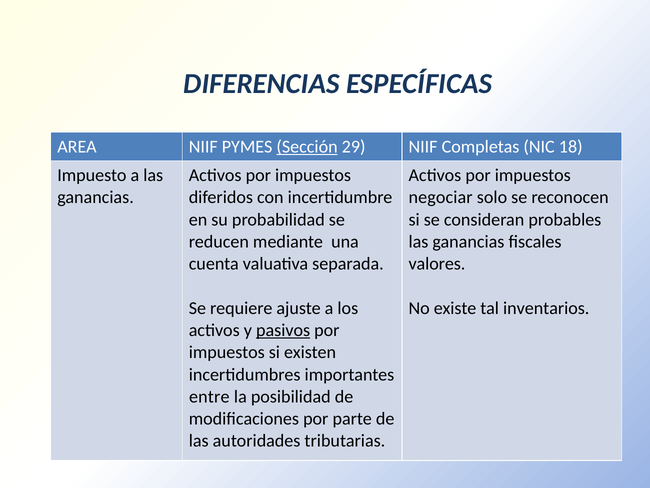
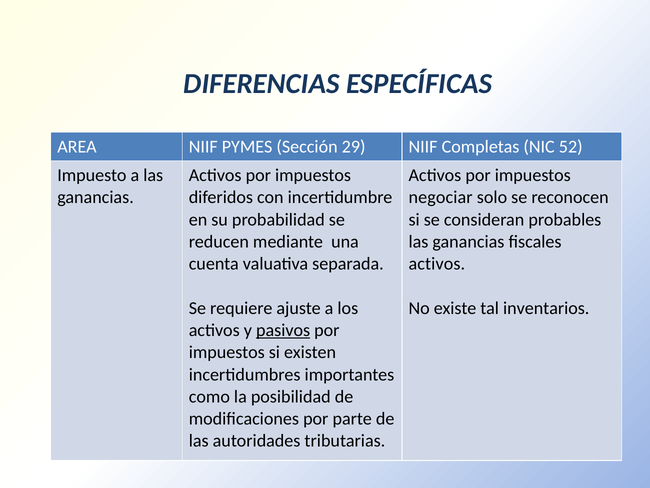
Sección underline: present -> none
18: 18 -> 52
valores at (437, 264): valores -> activos
entre: entre -> como
